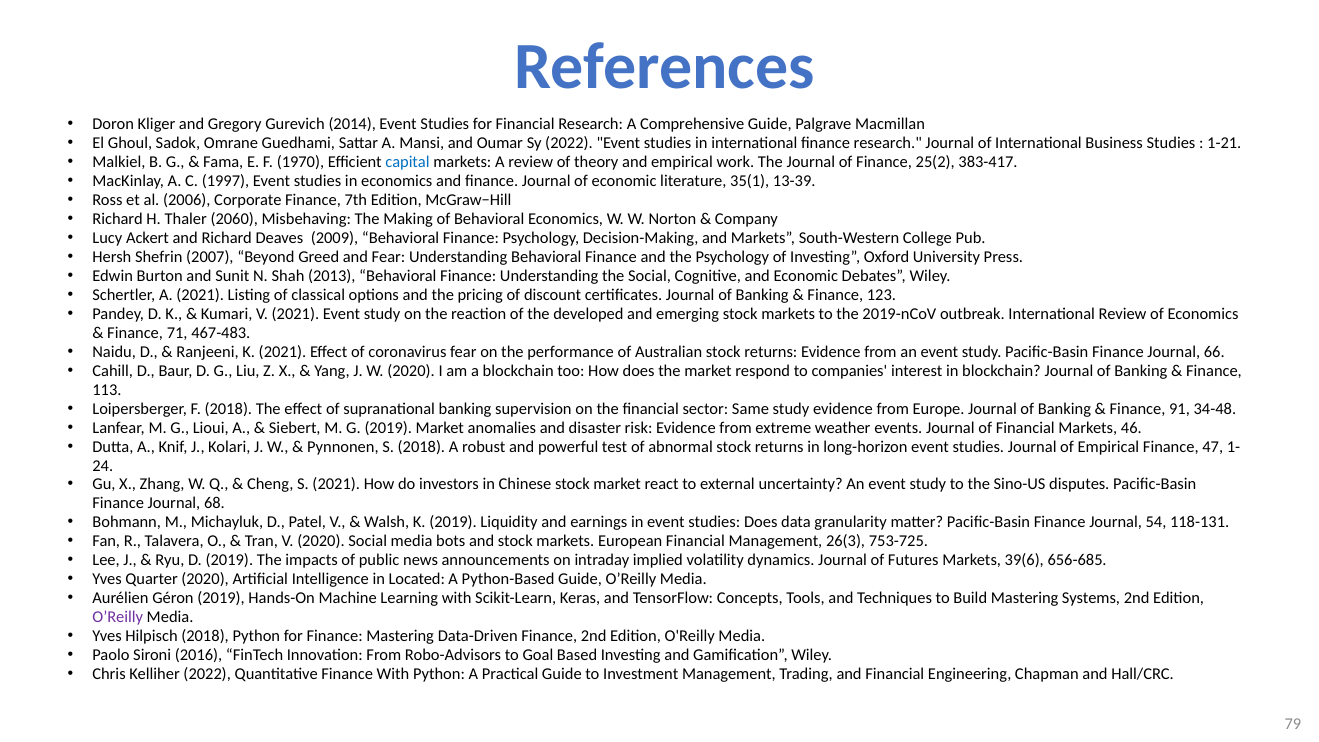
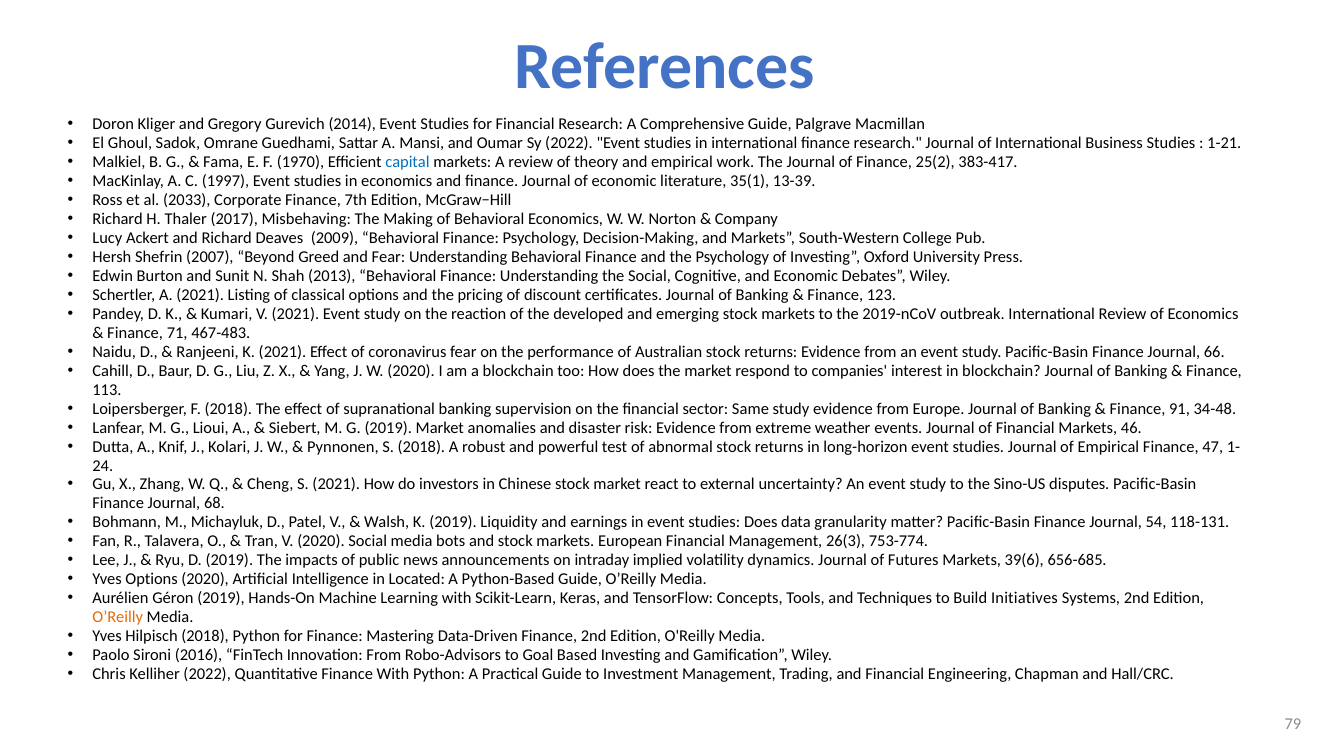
2006: 2006 -> 2033
2060: 2060 -> 2017
753-725: 753-725 -> 753-774
Yves Quarter: Quarter -> Options
Build Mastering: Mastering -> Initiatives
O’Reilly at (118, 617) colour: purple -> orange
